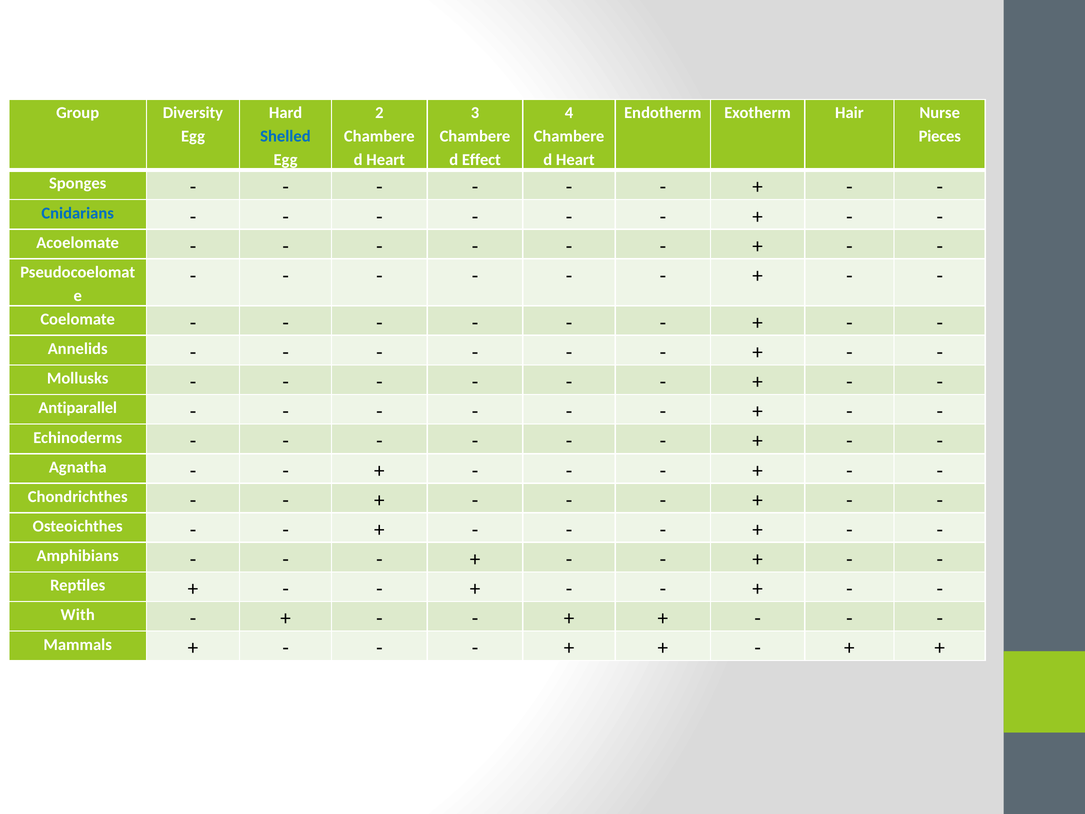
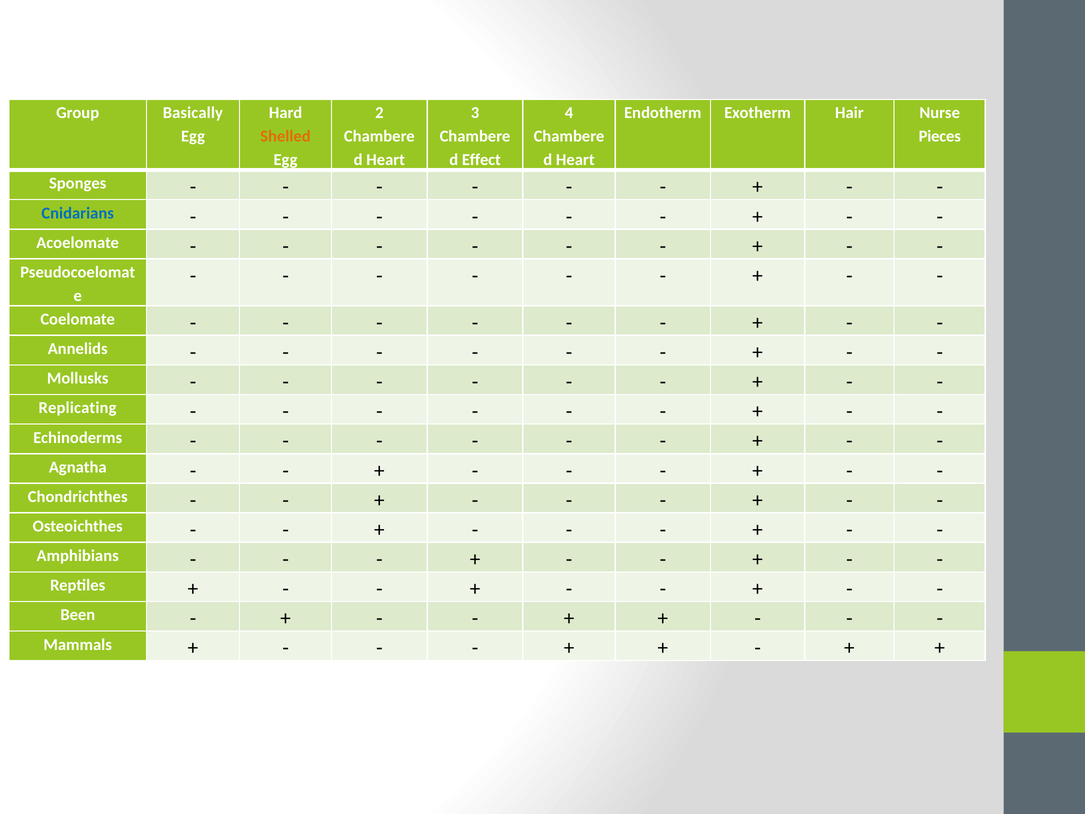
Diversity: Diversity -> Basically
Shelled colour: blue -> orange
Antiparallel: Antiparallel -> Replicating
With: With -> Been
